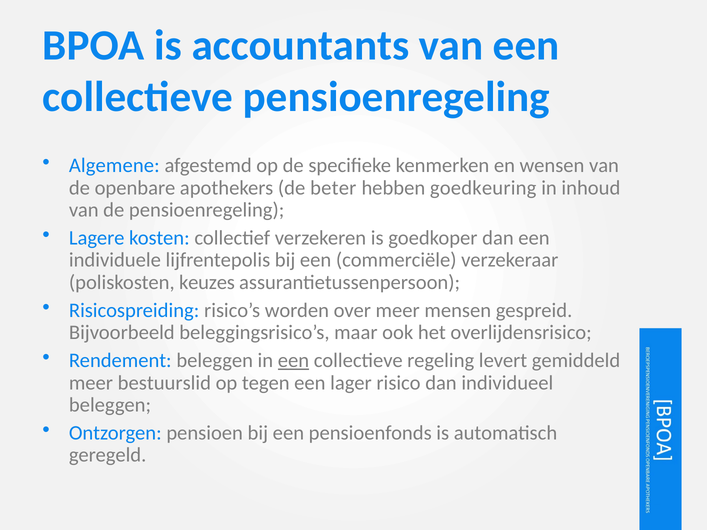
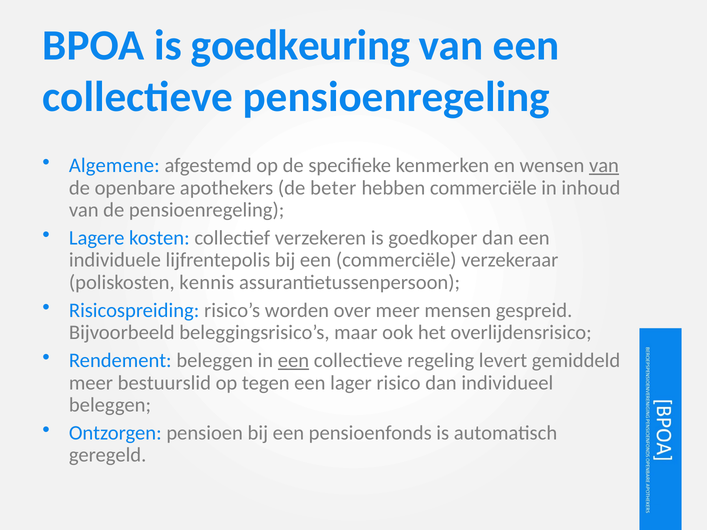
accountants: accountants -> goedkeuring
van at (604, 166) underline: none -> present
hebben goedkeuring: goedkeuring -> commerciële
keuzes: keuzes -> kennis
